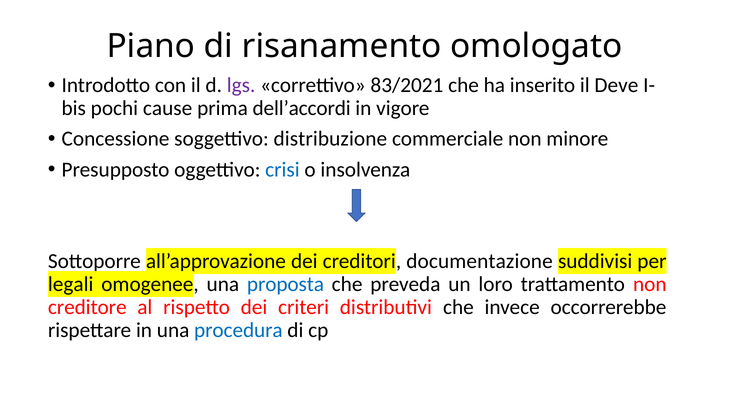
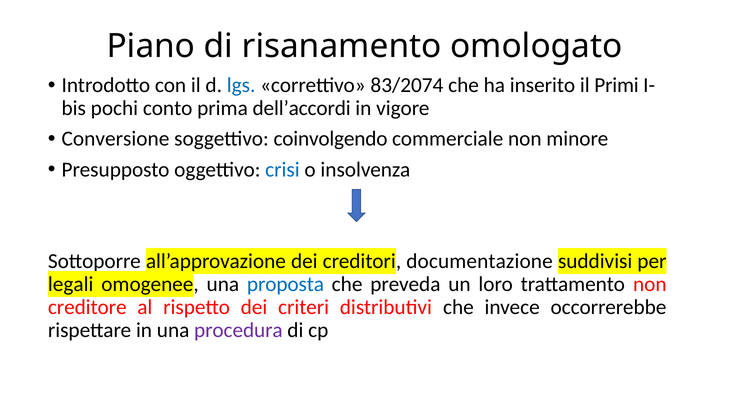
lgs colour: purple -> blue
83/2021: 83/2021 -> 83/2074
Deve: Deve -> Primi
cause: cause -> conto
Concessione: Concessione -> Conversione
distribuzione: distribuzione -> coinvolgendo
procedura colour: blue -> purple
